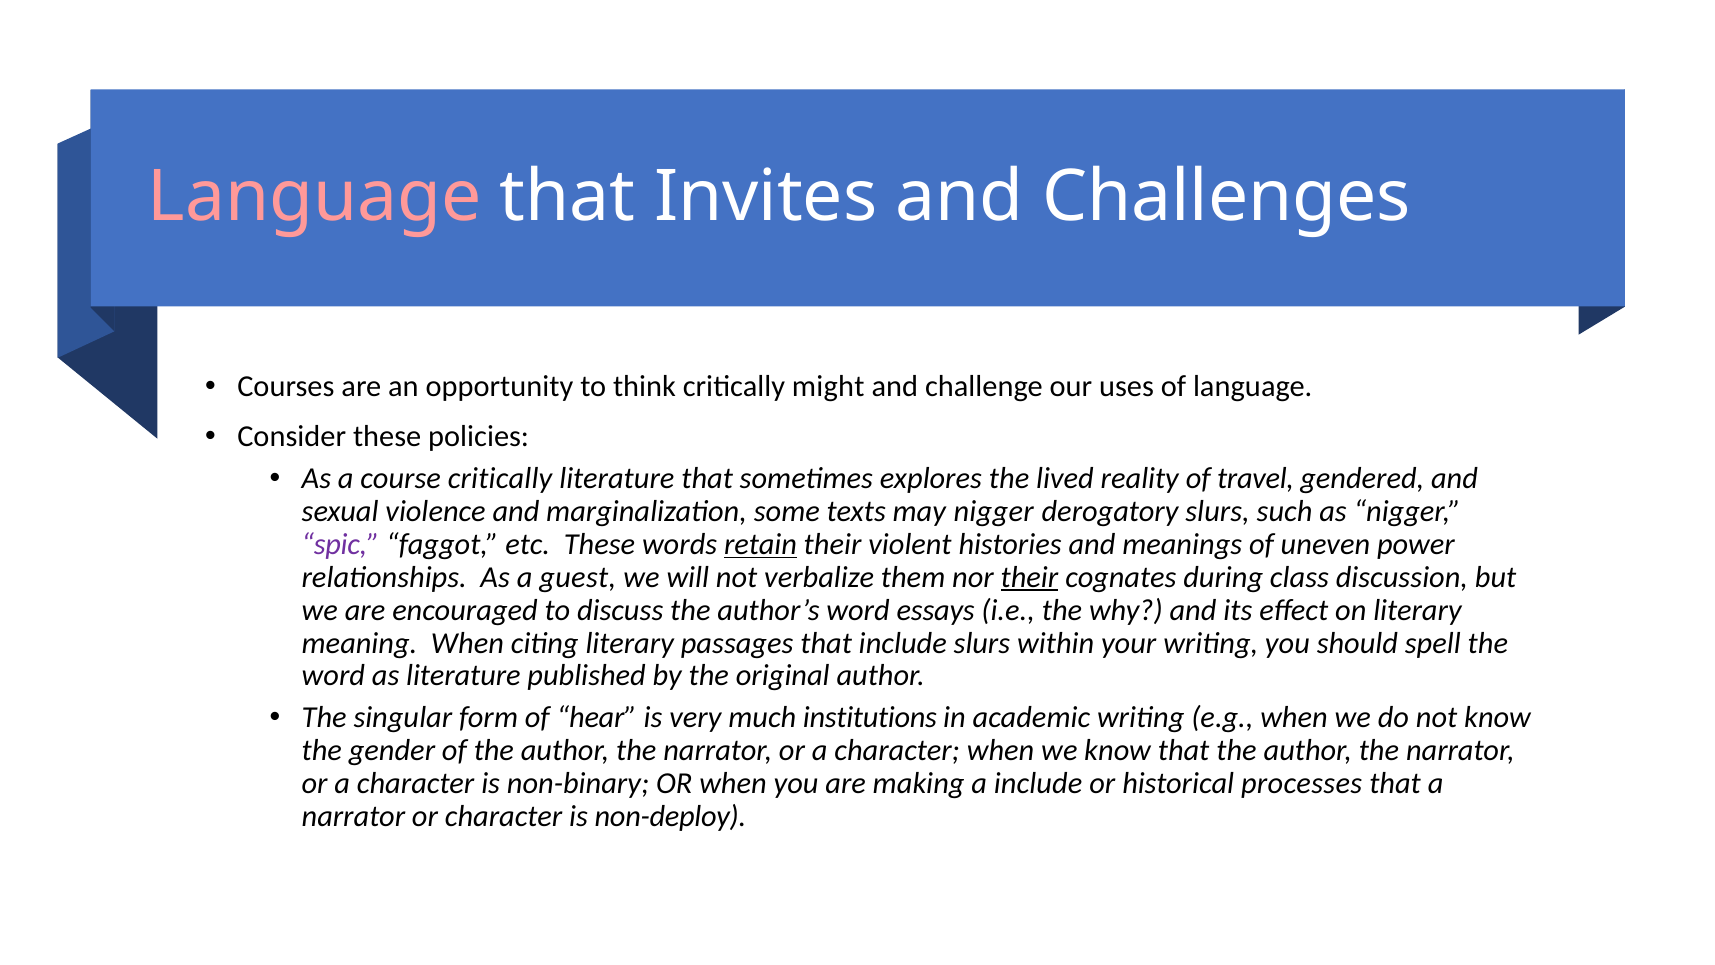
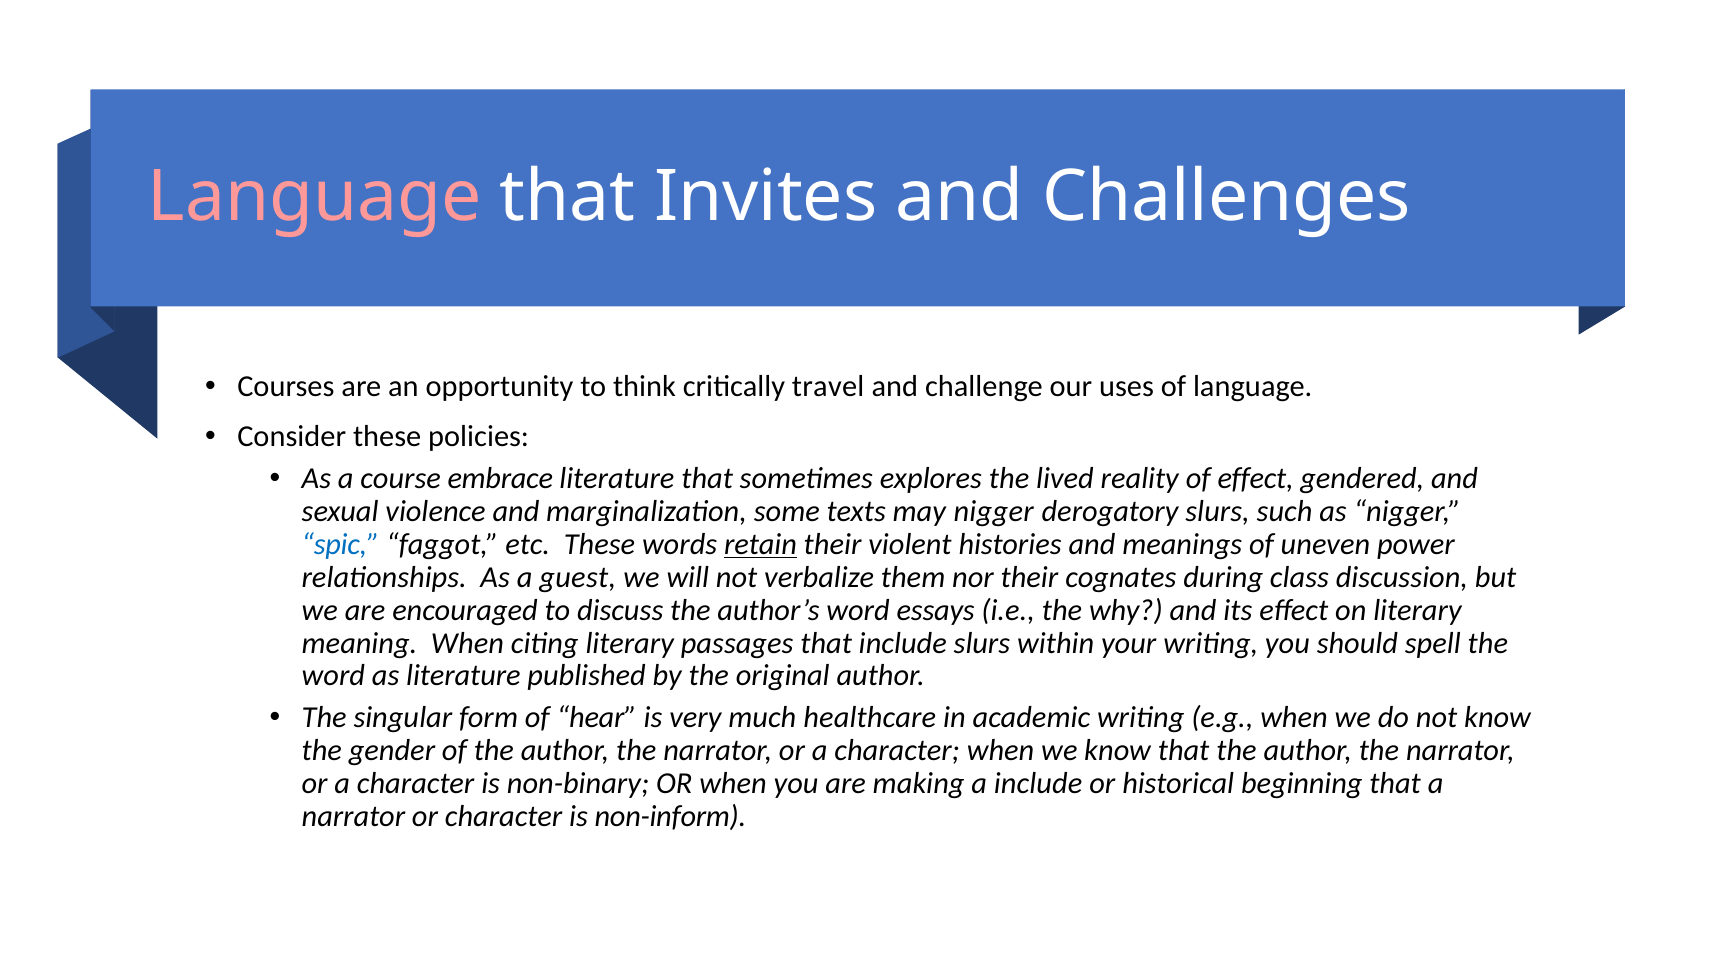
might: might -> travel
course critically: critically -> embrace
of travel: travel -> effect
spic colour: purple -> blue
their at (1030, 577) underline: present -> none
institutions: institutions -> healthcare
processes: processes -> beginning
non-deploy: non-deploy -> non-inform
